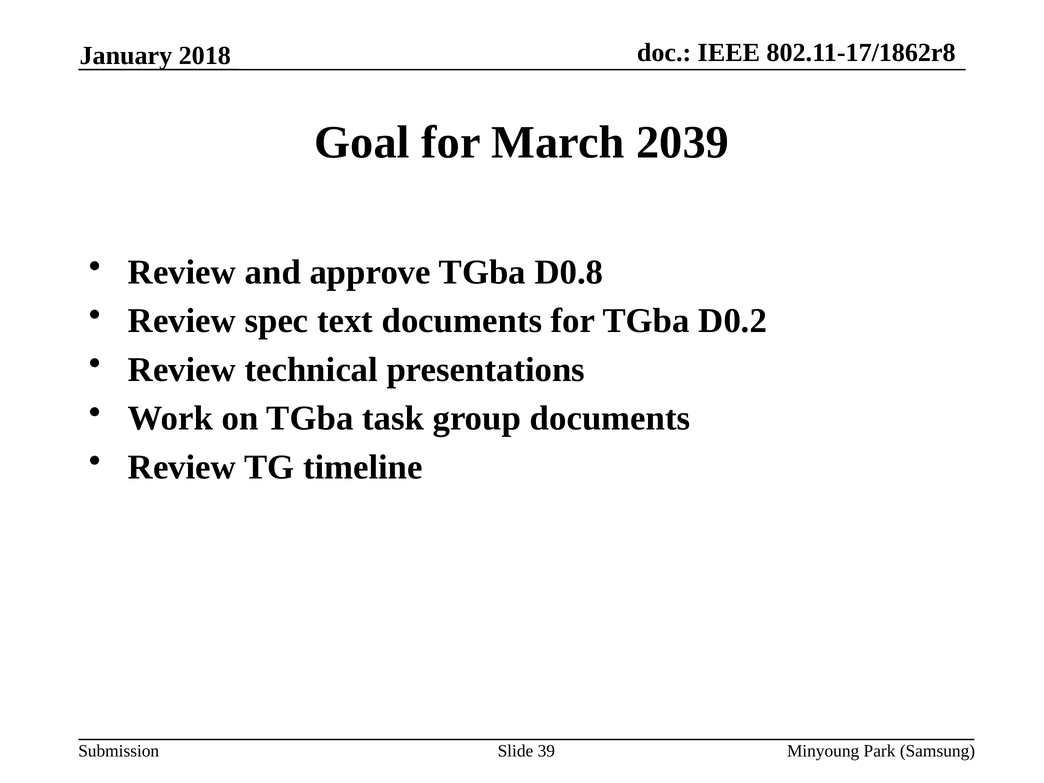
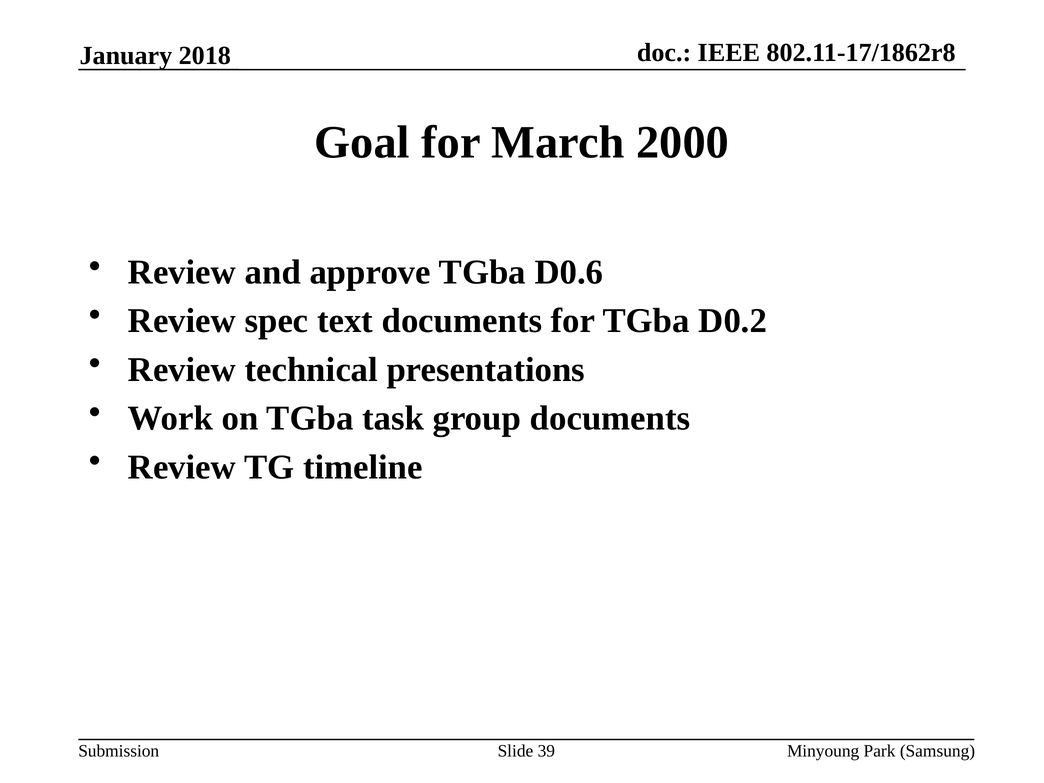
2039: 2039 -> 2000
D0.8: D0.8 -> D0.6
